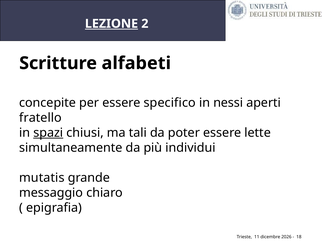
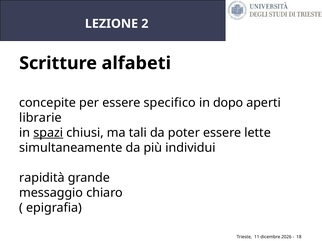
LEZIONE underline: present -> none
nessi: nessi -> dopo
fratello: fratello -> librarie
mutatis: mutatis -> rapidità
